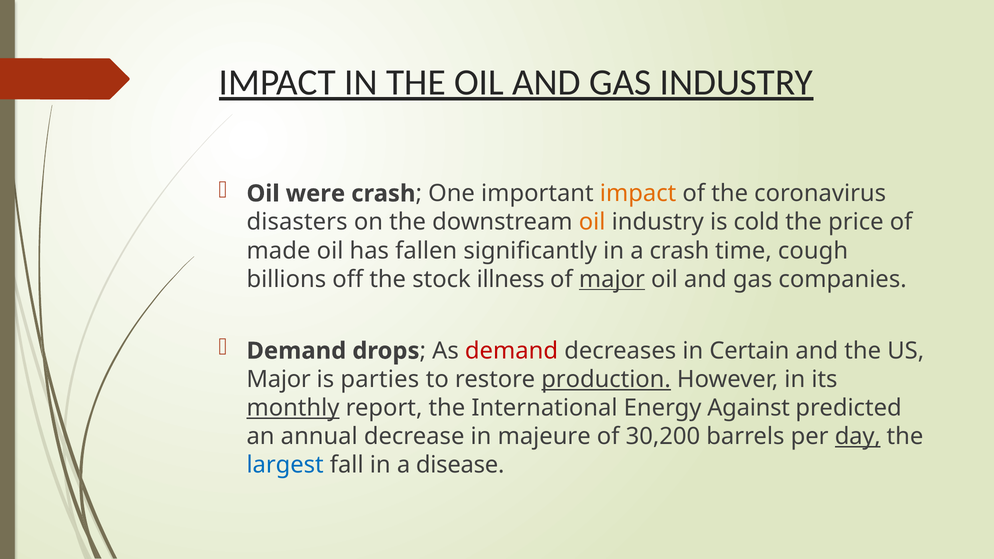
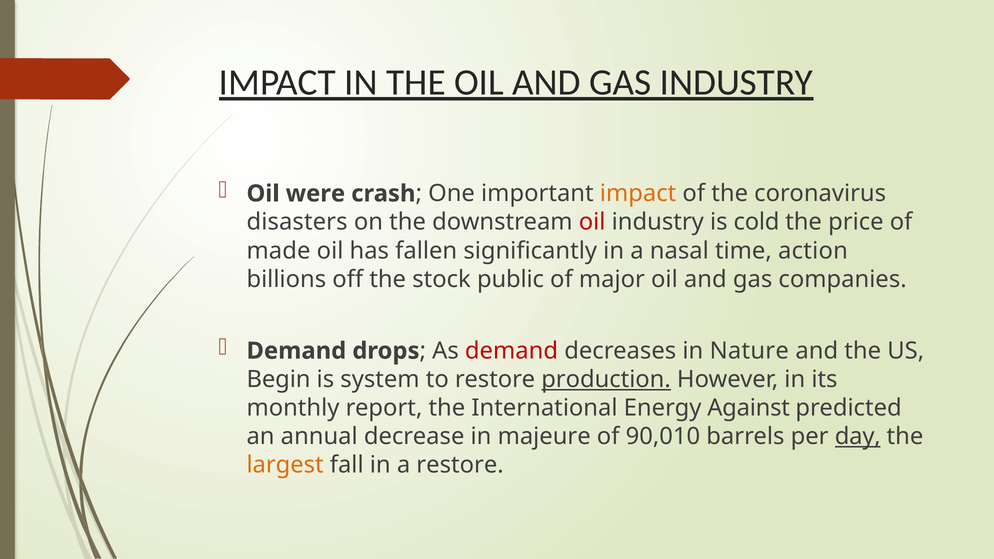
oil at (592, 222) colour: orange -> red
a crash: crash -> nasal
cough: cough -> action
illness: illness -> public
major at (612, 279) underline: present -> none
Certain: Certain -> Nature
Major at (279, 380): Major -> Begin
parties: parties -> system
monthly underline: present -> none
30,200: 30,200 -> 90,010
largest colour: blue -> orange
a disease: disease -> restore
